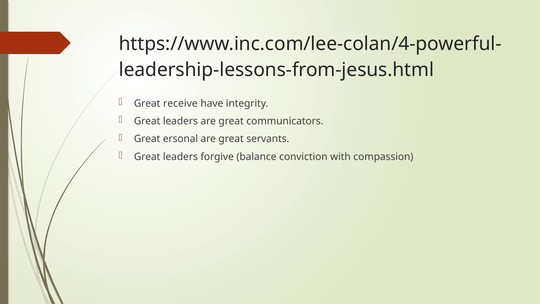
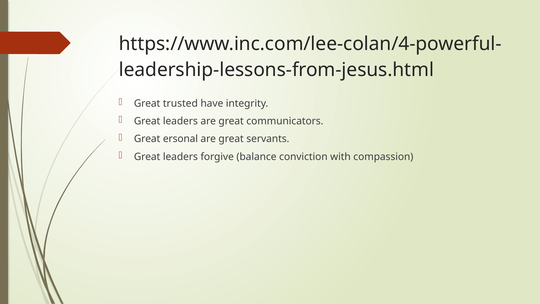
receive: receive -> trusted
